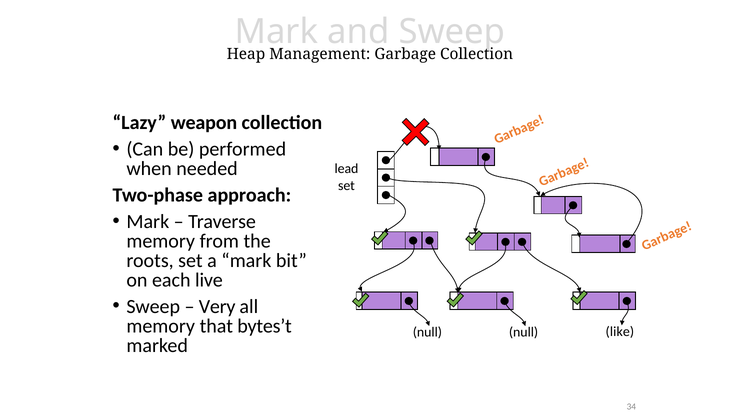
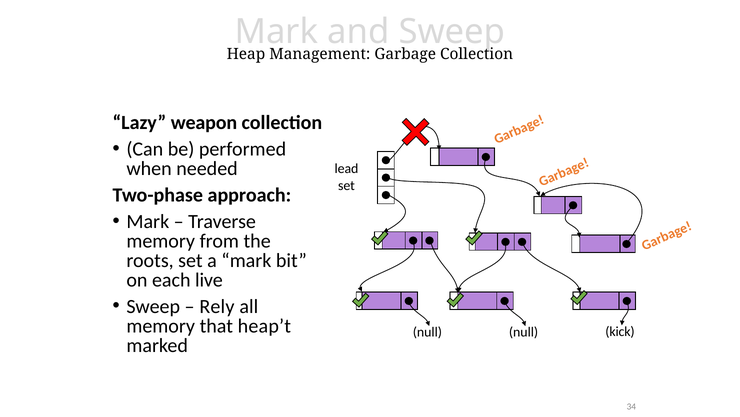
Very: Very -> Rely
bytes’t: bytes’t -> heap’t
like: like -> kick
